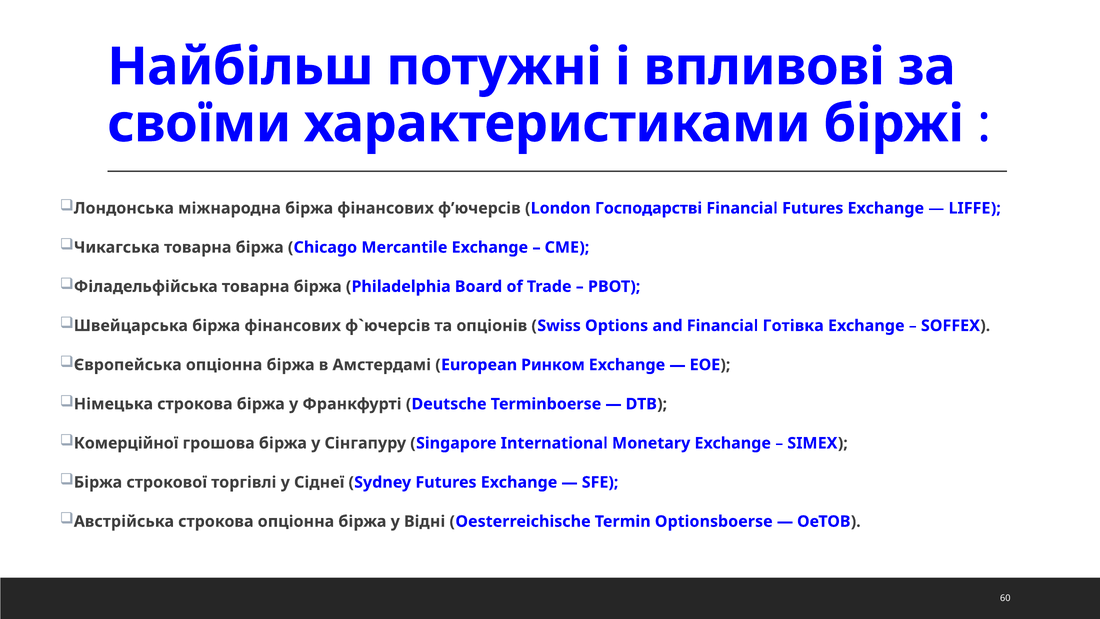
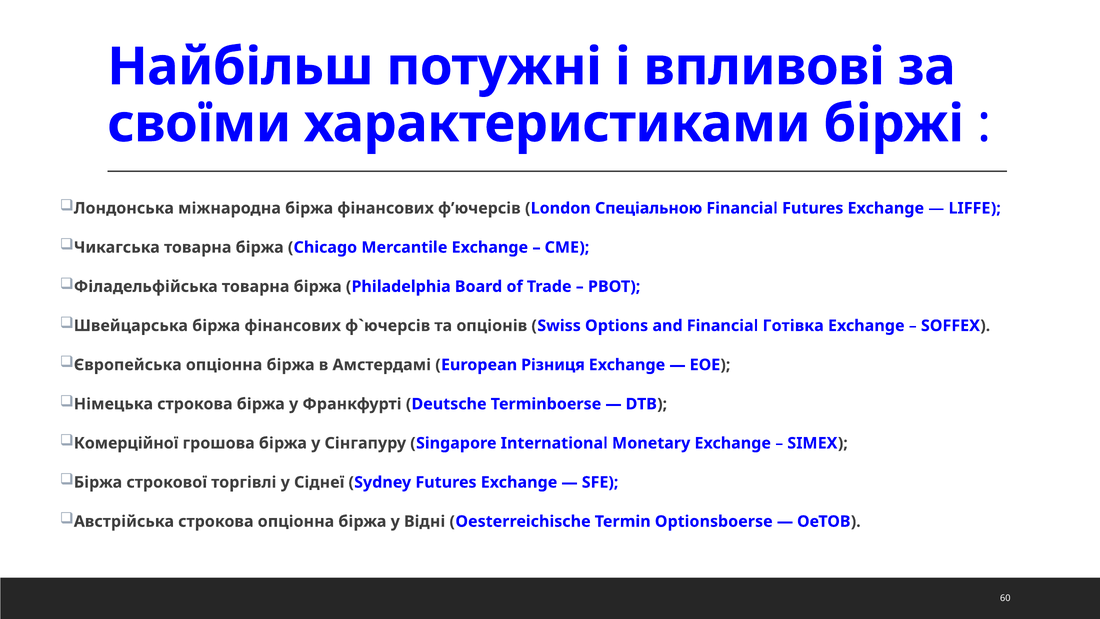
Господарстві: Господарстві -> Спеціальною
Ринком: Ринком -> Різниця
